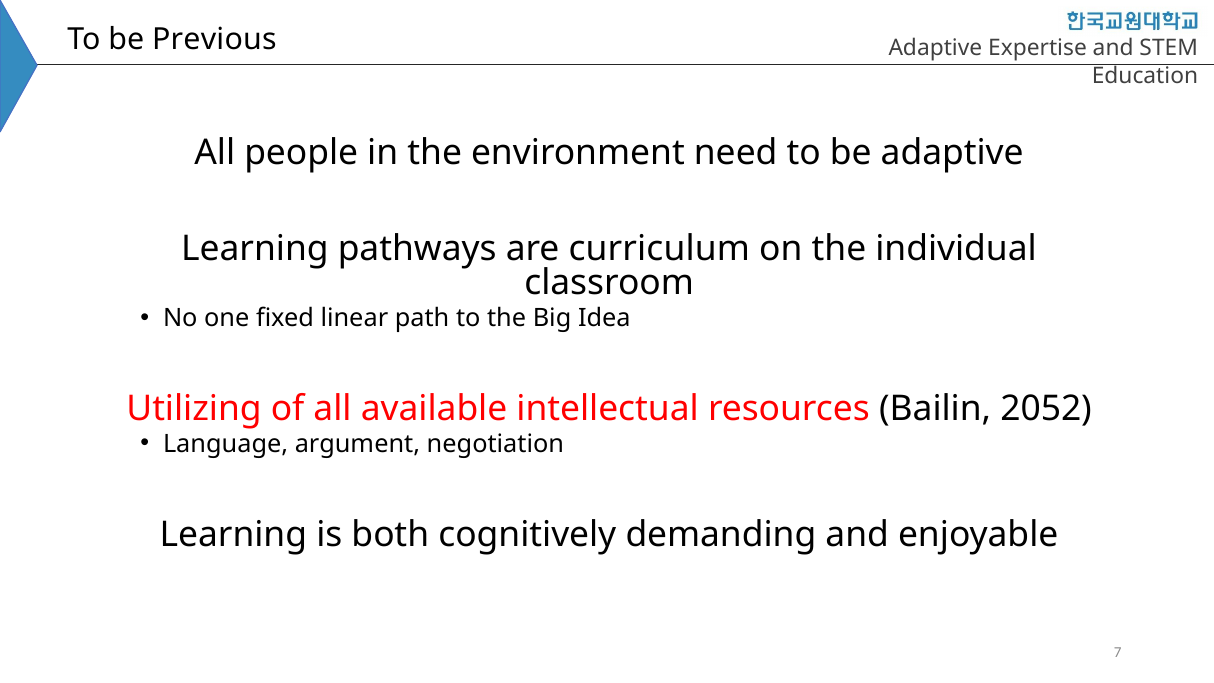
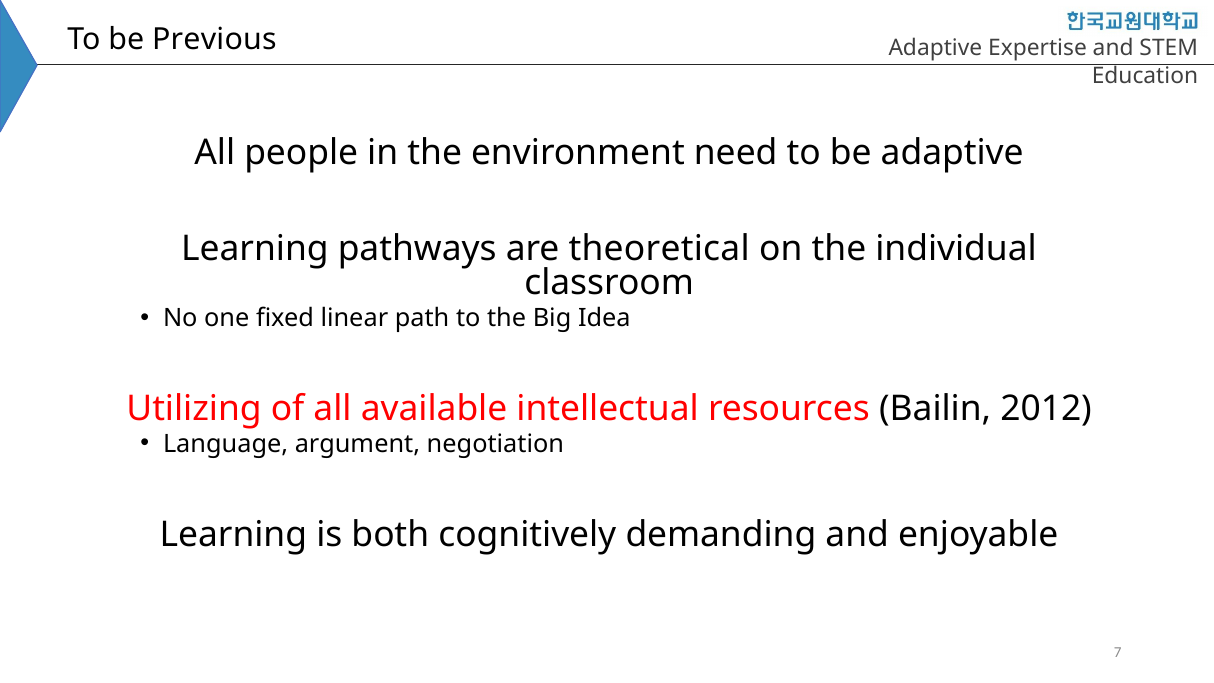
curriculum: curriculum -> theoretical
2052: 2052 -> 2012
